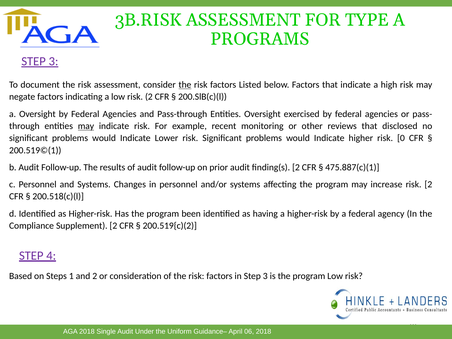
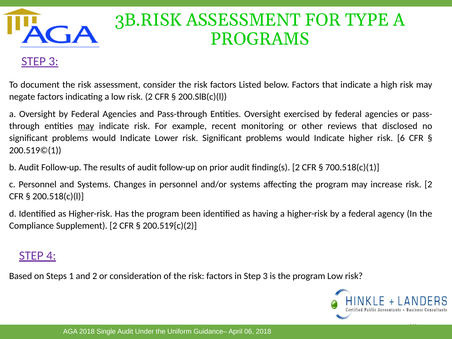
the at (185, 85) underline: present -> none
0: 0 -> 6
475.887(c)(1: 475.887(c)(1 -> 700.518(c)(1
